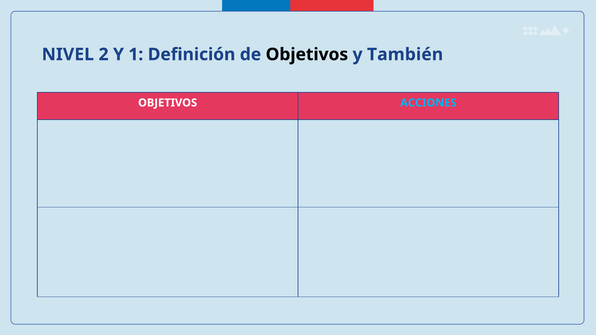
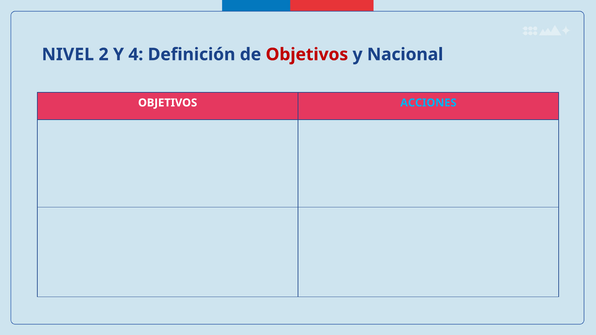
1: 1 -> 4
Objetivos at (307, 55) colour: black -> red
También: También -> Nacional
